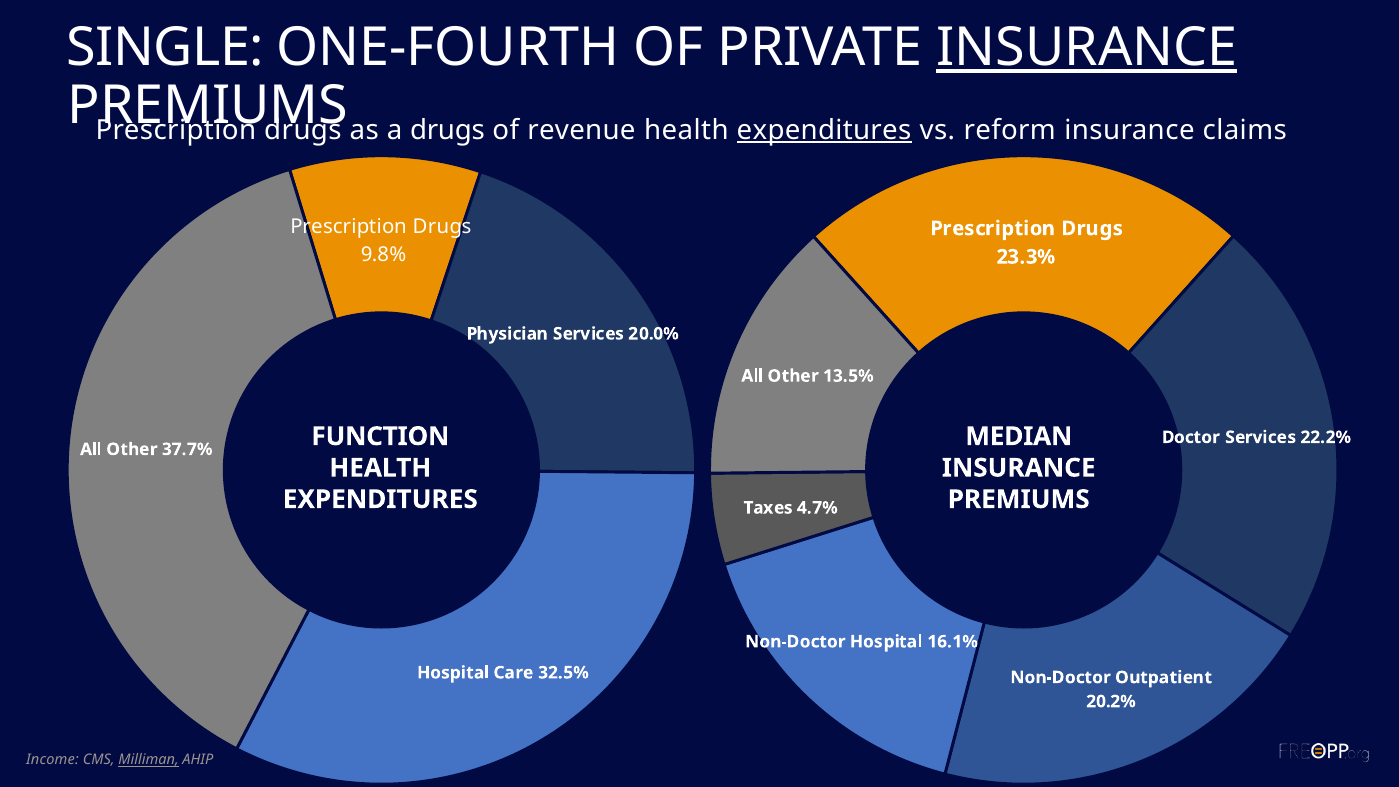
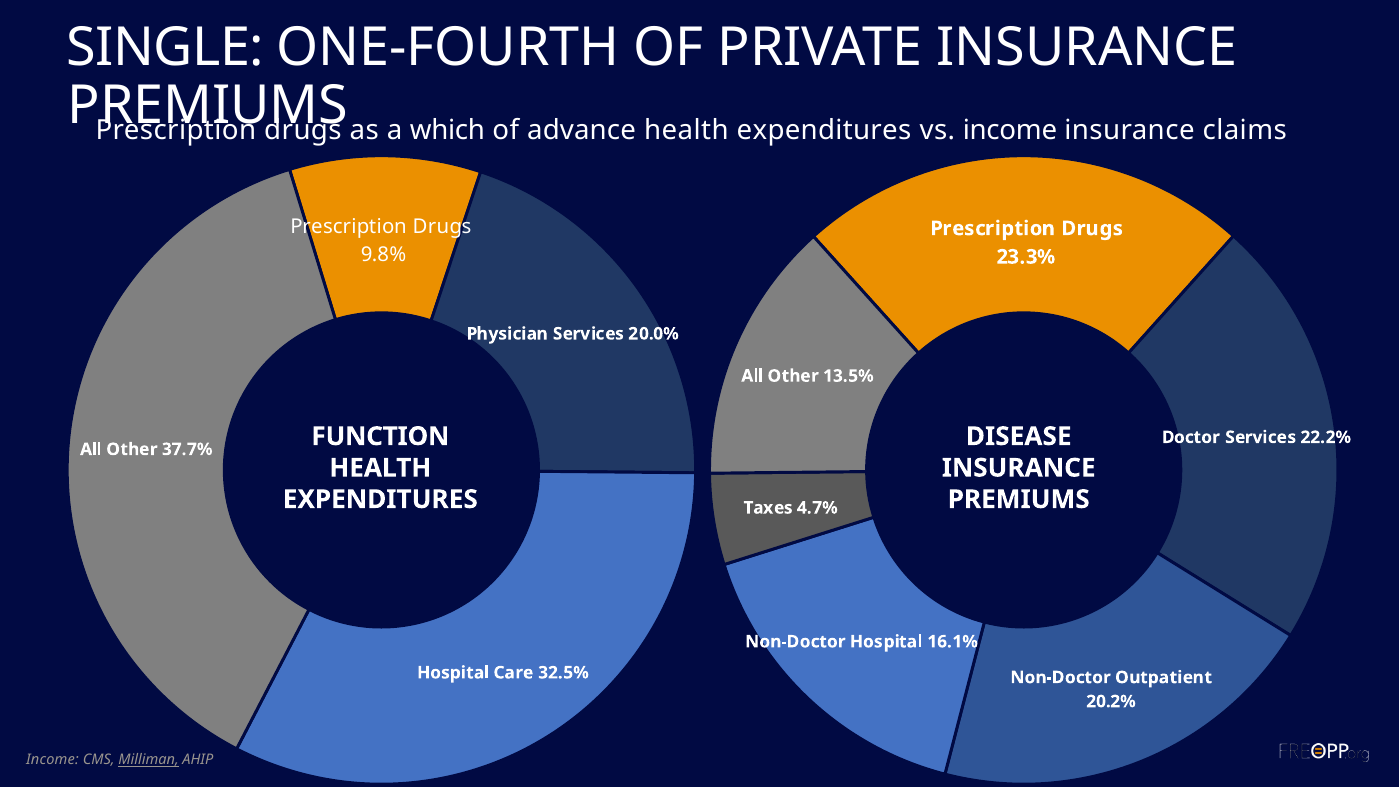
INSURANCE at (1087, 48) underline: present -> none
a drugs: drugs -> which
revenue: revenue -> advance
expenditures at (824, 130) underline: present -> none
vs reform: reform -> income
MEDIAN: MEDIAN -> DISEASE
